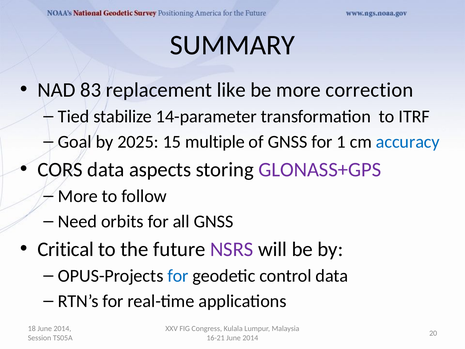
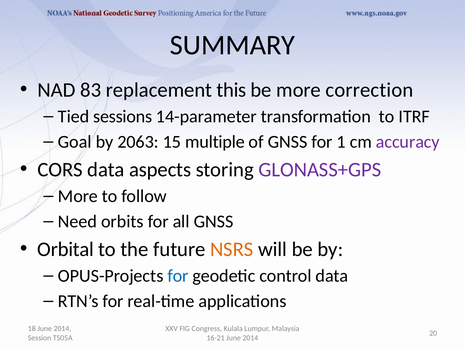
like: like -> this
stabilize: stabilize -> sessions
2025: 2025 -> 2063
accuracy colour: blue -> purple
Critical: Critical -> Orbital
NSRS colour: purple -> orange
